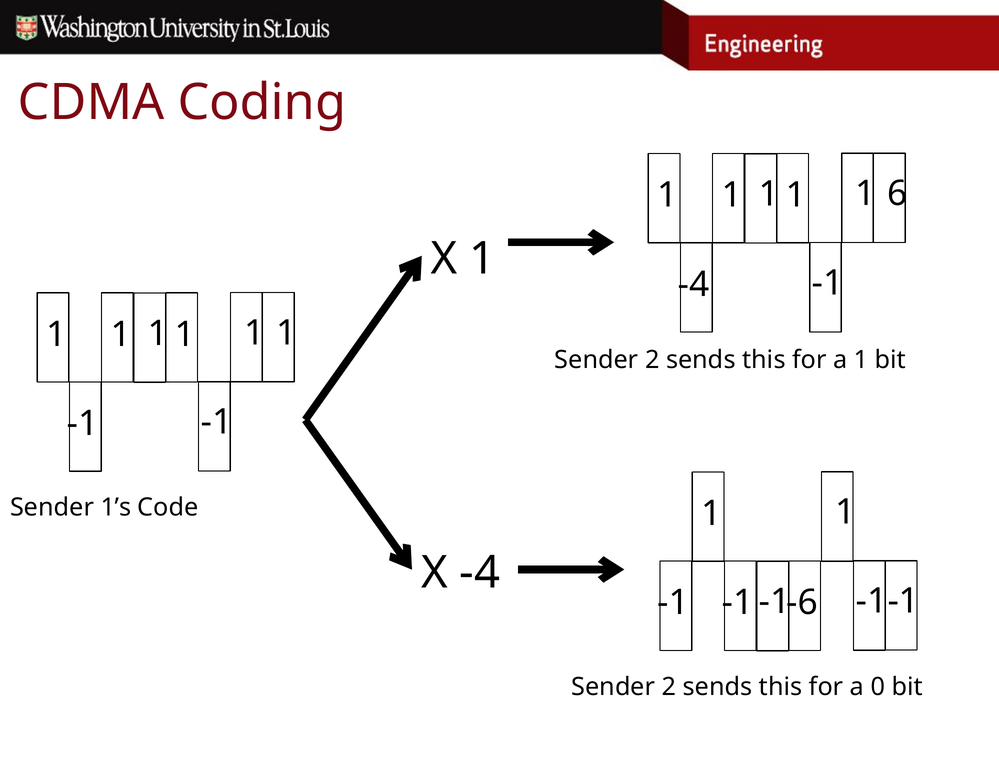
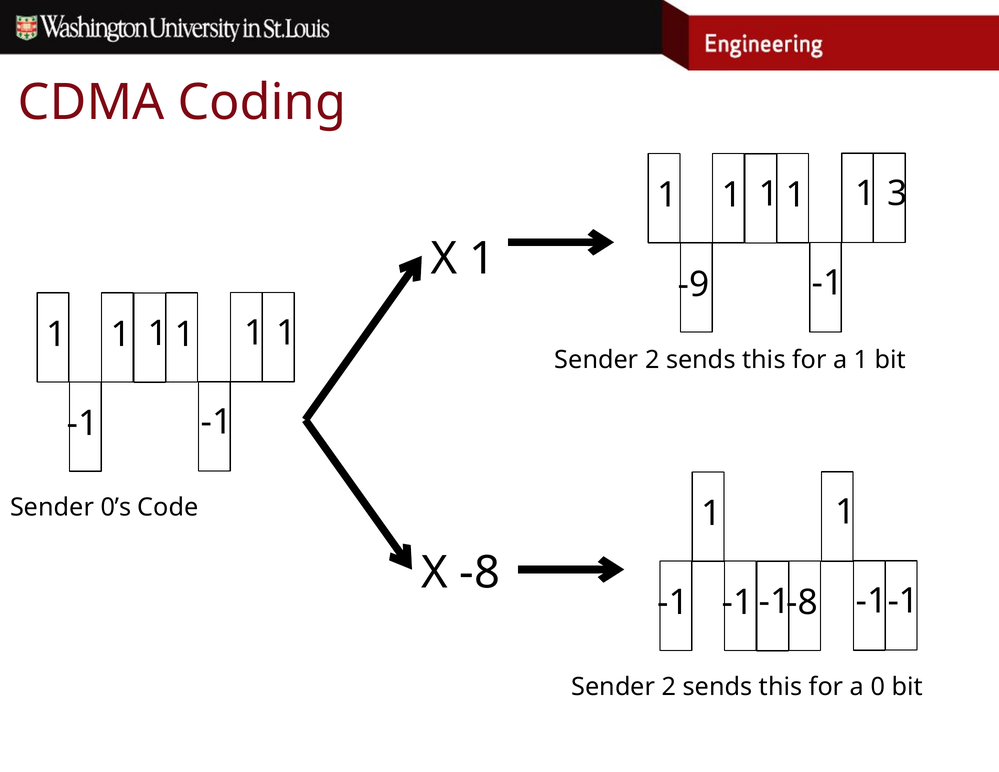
6: 6 -> 3
-4 at (694, 284): -4 -> -9
1’s: 1’s -> 0’s
X -4: -4 -> -8
-6 at (802, 603): -6 -> -8
